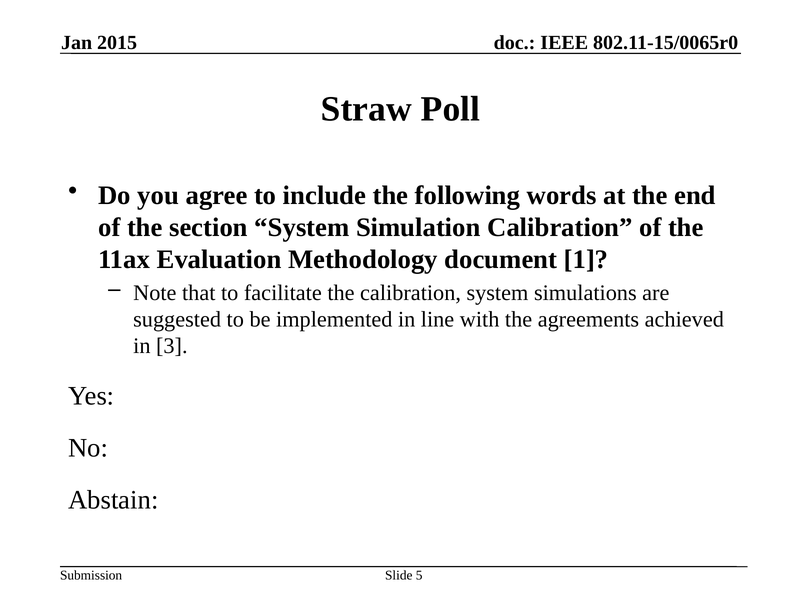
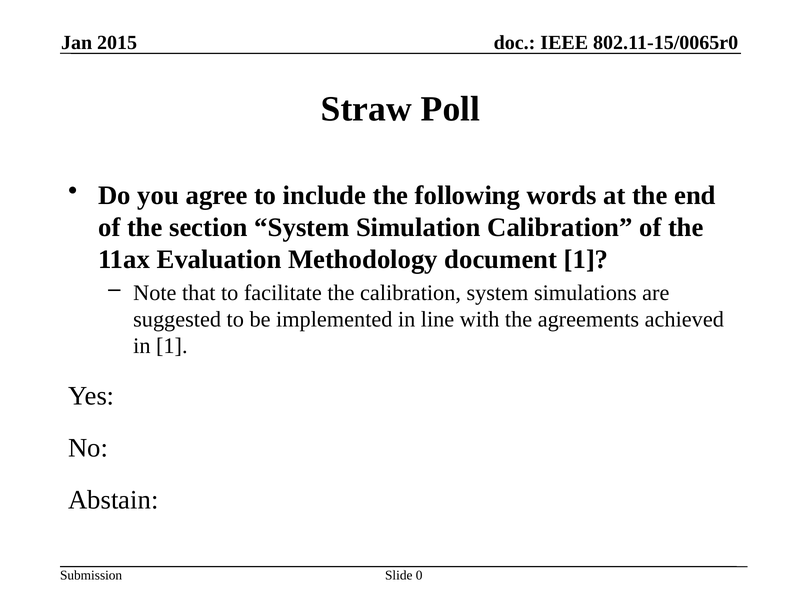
in 3: 3 -> 1
5: 5 -> 0
